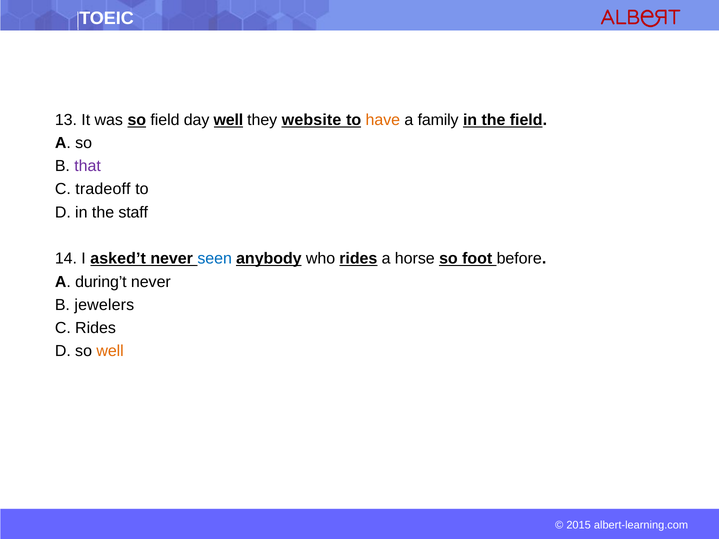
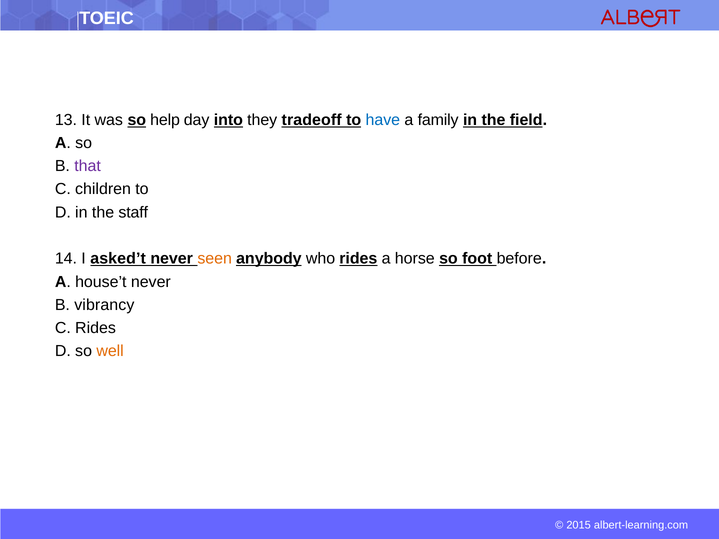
so field: field -> help
day well: well -> into
website: website -> tradeoff
have colour: orange -> blue
tradeoff: tradeoff -> children
seen colour: blue -> orange
during’t: during’t -> house’t
jewelers: jewelers -> vibrancy
